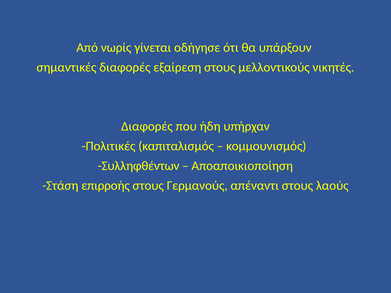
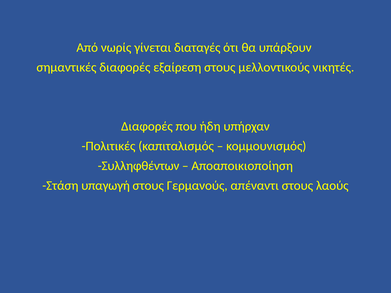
οδήγησε: οδήγησε -> διαταγές
επιρροής: επιρροής -> υπαγωγή
